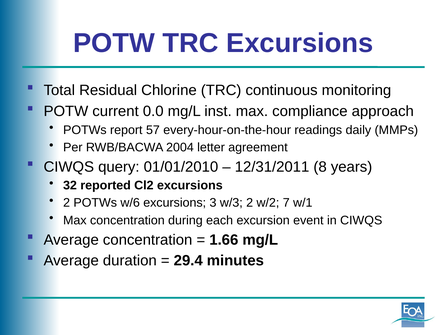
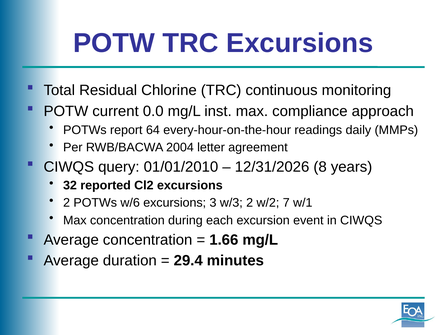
57: 57 -> 64
12/31/2011: 12/31/2011 -> 12/31/2026
